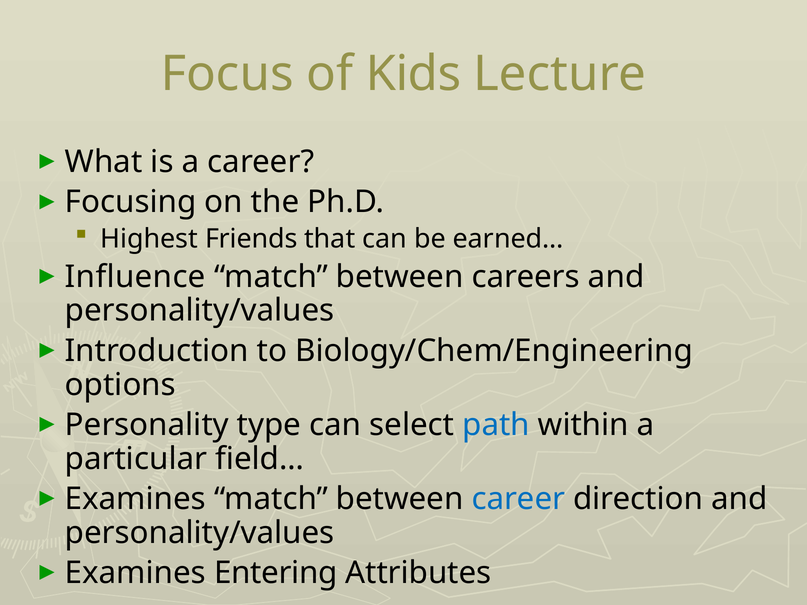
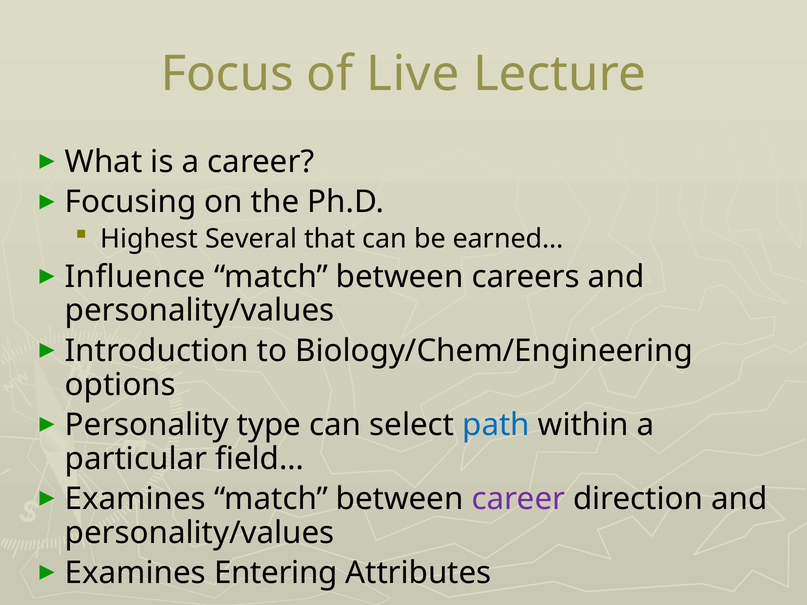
Kids: Kids -> Live
Friends: Friends -> Several
career at (518, 499) colour: blue -> purple
